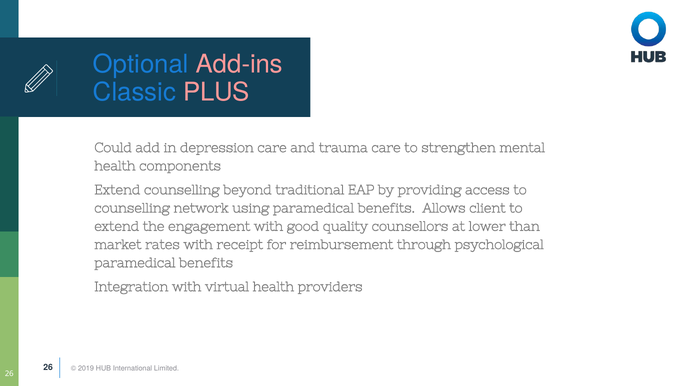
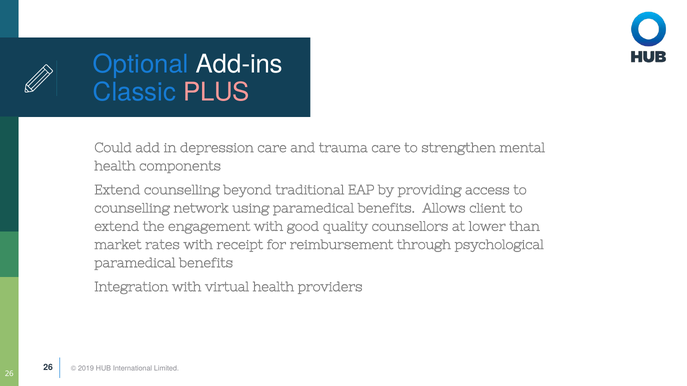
Add-ins colour: pink -> white
